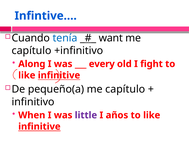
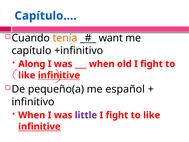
Infintive…: Infintive… -> Capítulo…
tenía colour: blue -> orange
every at (102, 64): every -> when
pequeño(a me capítulo: capítulo -> español
años at (117, 115): años -> fight
